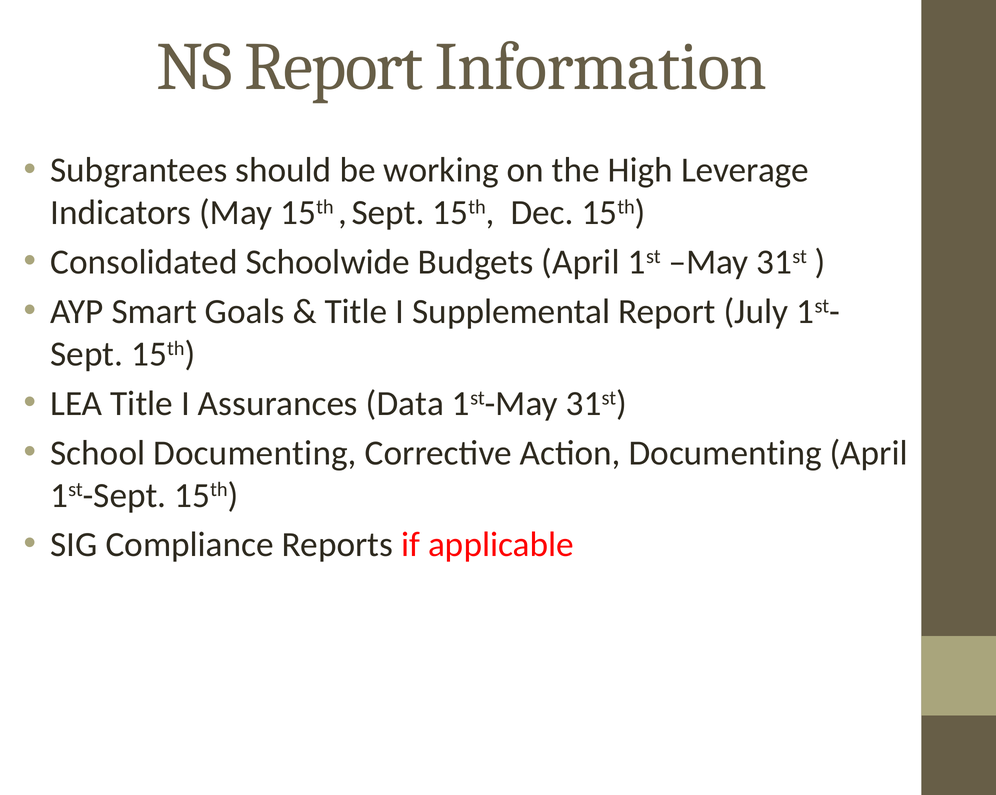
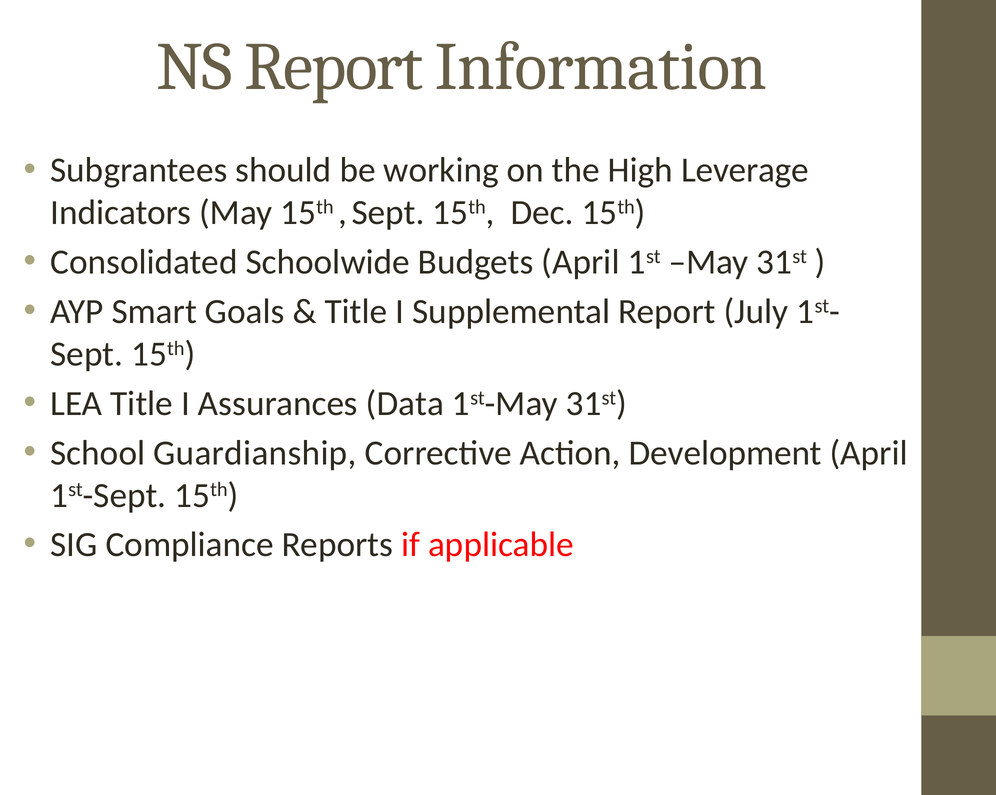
School Documenting: Documenting -> Guardianship
Action Documenting: Documenting -> Development
